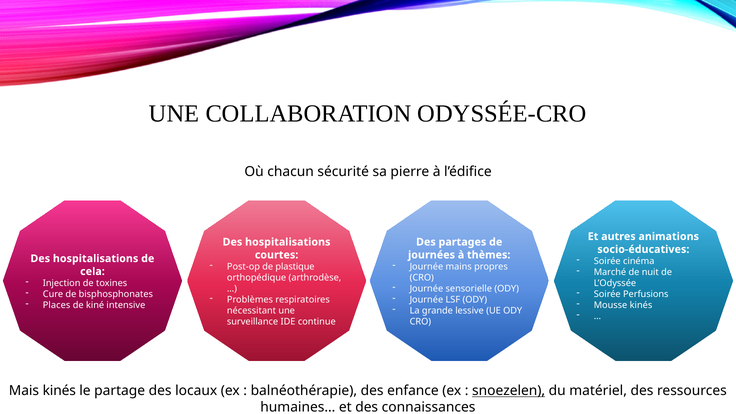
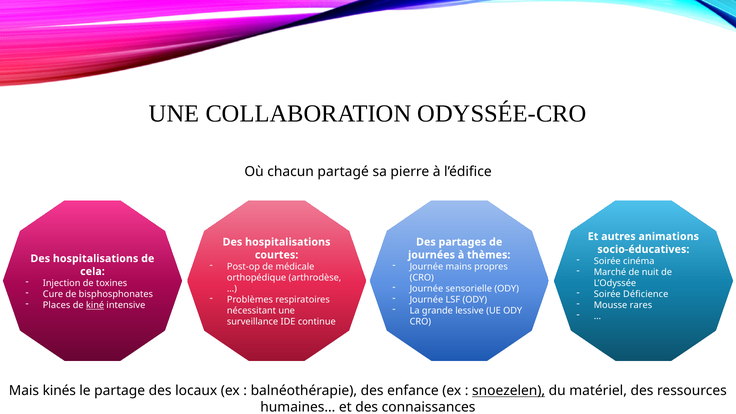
sécurité: sécurité -> partagé
plastique: plastique -> médicale
Perfusions: Perfusions -> Déficience
kiné underline: none -> present
Mousse kinés: kinés -> rares
